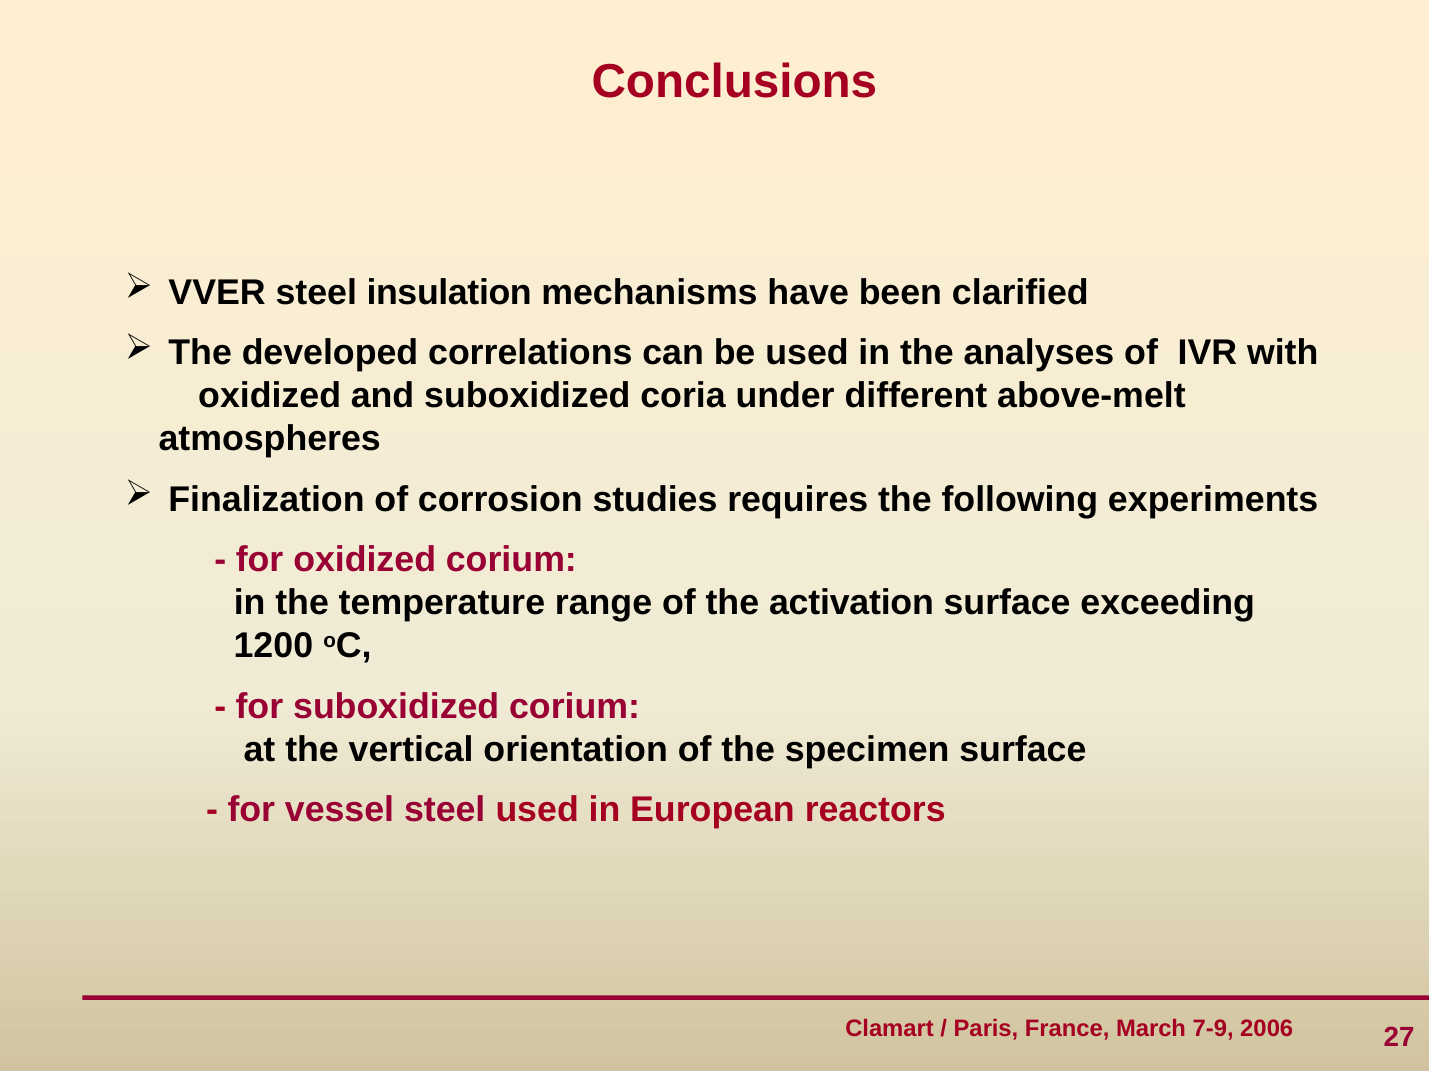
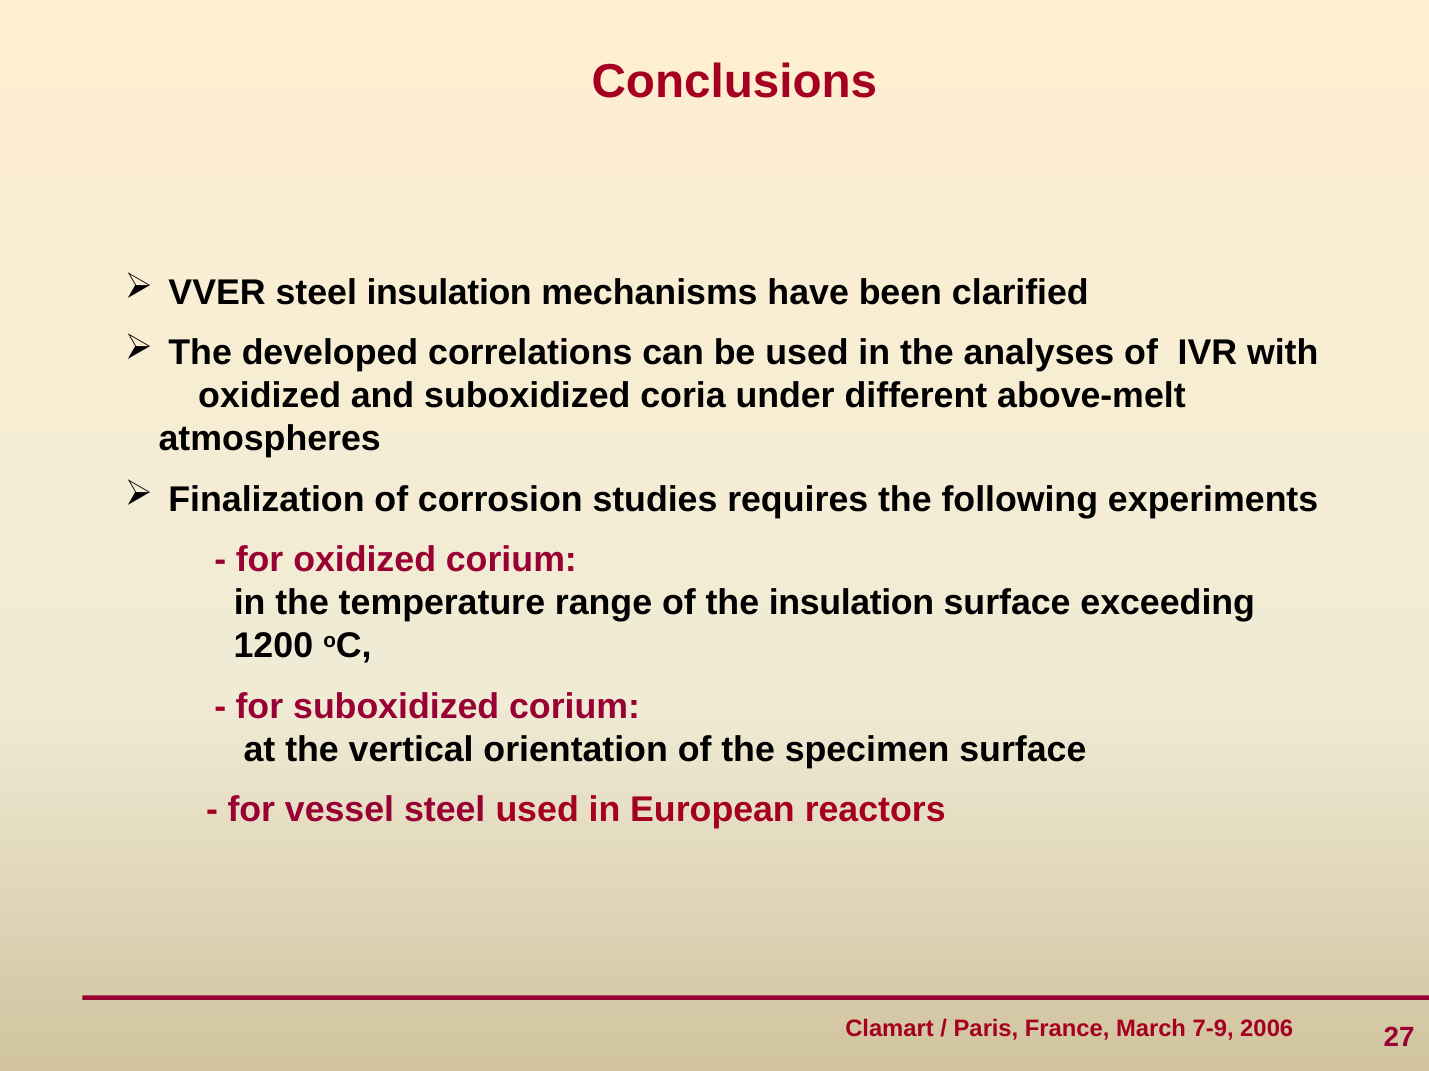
the activation: activation -> insulation
